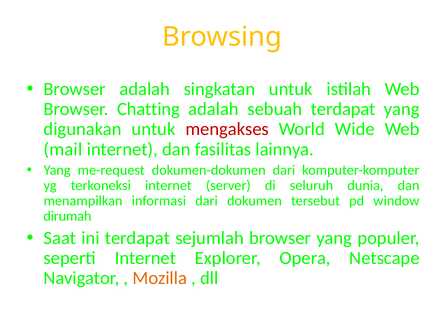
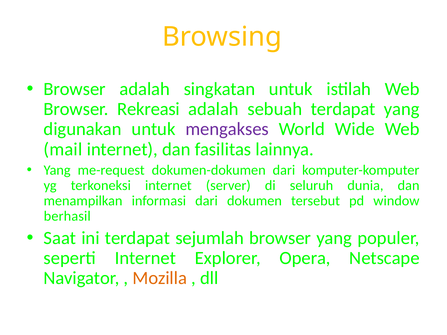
Chatting: Chatting -> Rekreasi
mengakses colour: red -> purple
dirumah: dirumah -> berhasil
